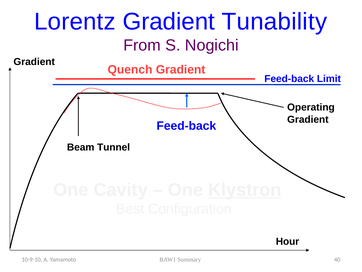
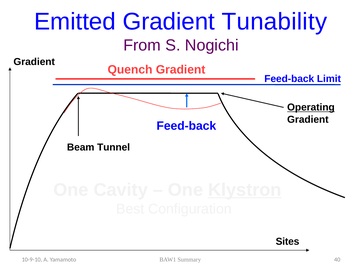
Lorentz: Lorentz -> Emitted
Operating underline: none -> present
Hour: Hour -> Sites
